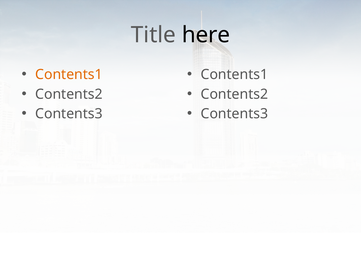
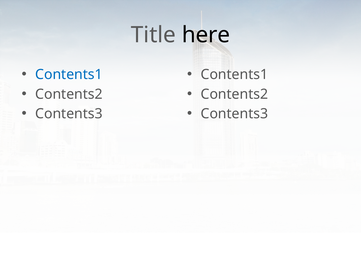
Contents1 at (69, 74) colour: orange -> blue
